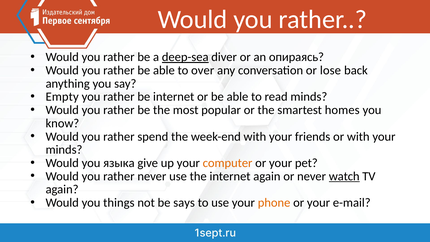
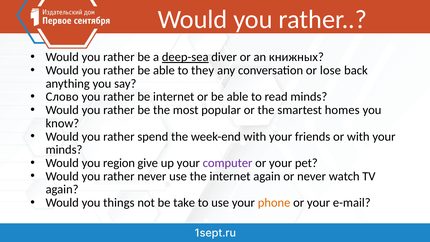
опираясь: опираясь -> книжных
over: over -> they
Empty: Empty -> Слово
языка: языка -> region
computer colour: orange -> purple
watch underline: present -> none
says: says -> take
